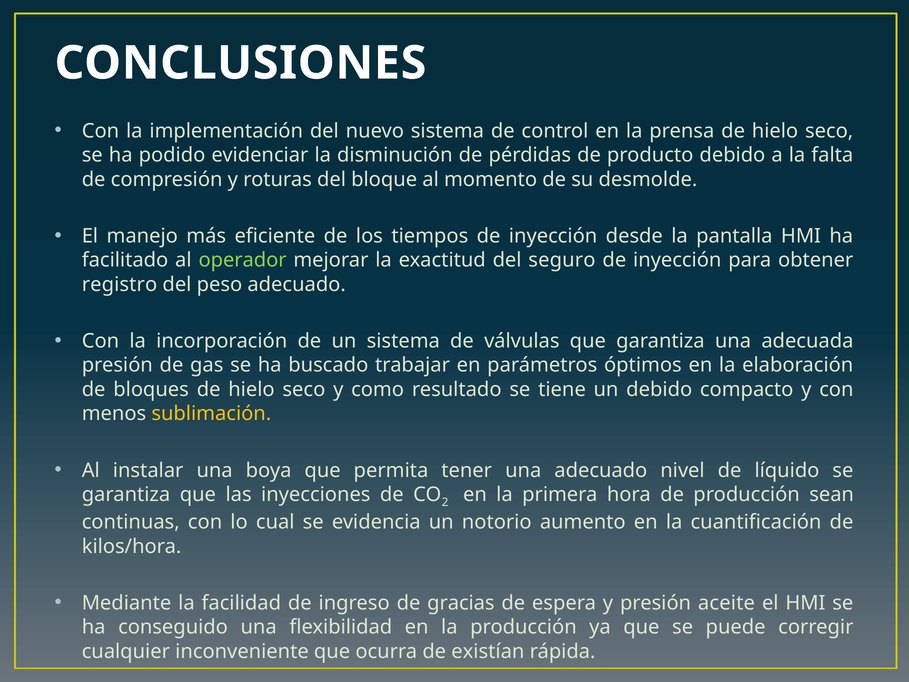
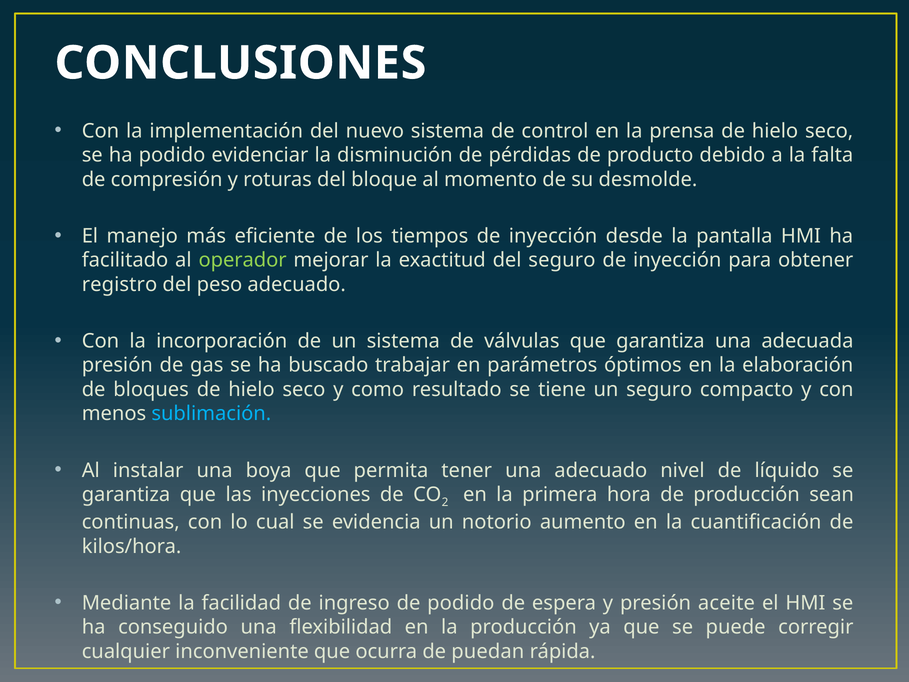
un debido: debido -> seguro
sublimación colour: yellow -> light blue
de gracias: gracias -> podido
existían: existían -> puedan
